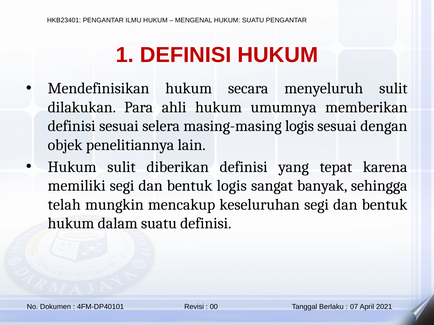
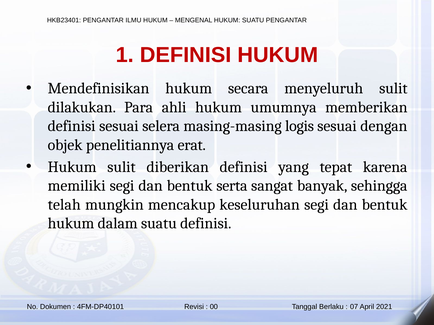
lain: lain -> erat
bentuk logis: logis -> serta
